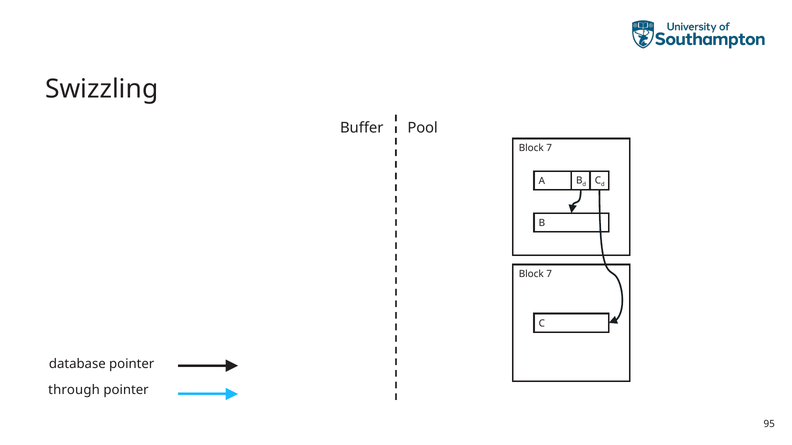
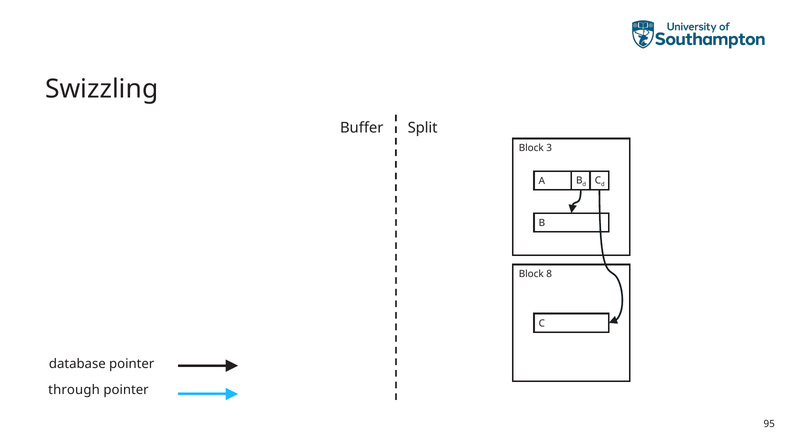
Pool: Pool -> Split
7 at (549, 148): 7 -> 3
7 at (549, 274): 7 -> 8
